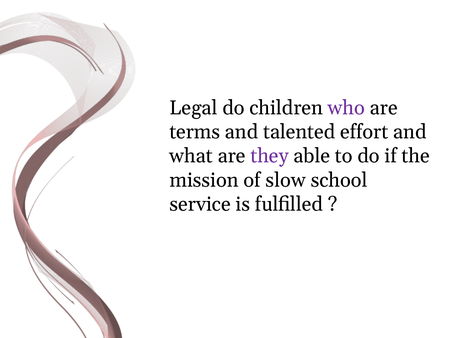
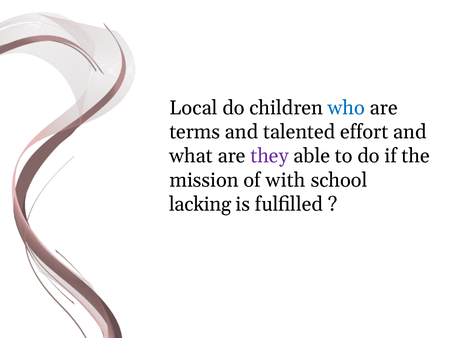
Legal: Legal -> Local
who colour: purple -> blue
slow: slow -> with
service: service -> lacking
